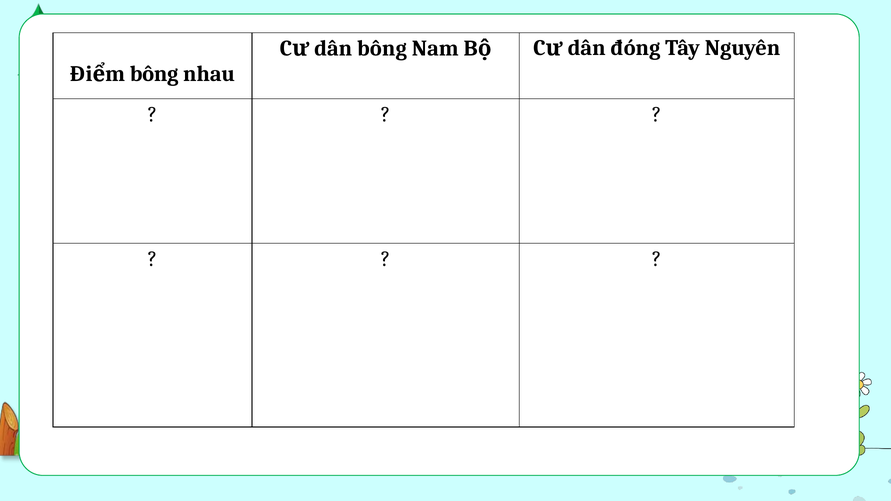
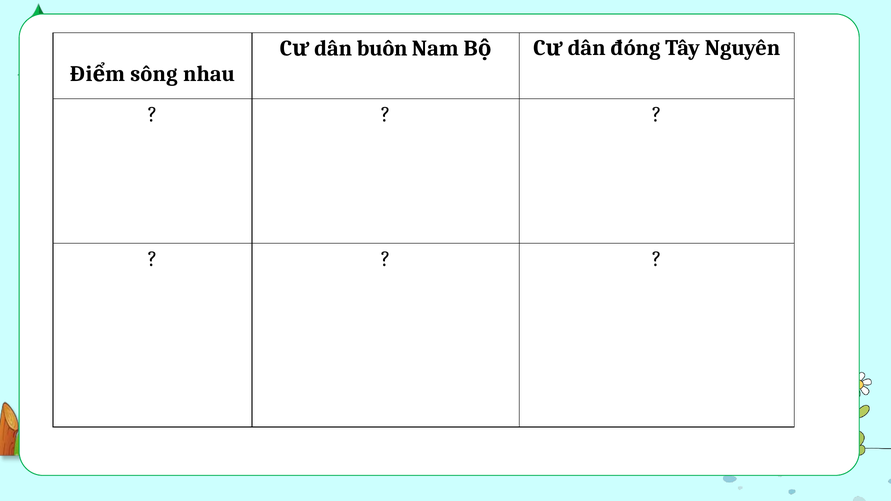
dân bông: bông -> buôn
bông at (154, 74): bông -> sông
